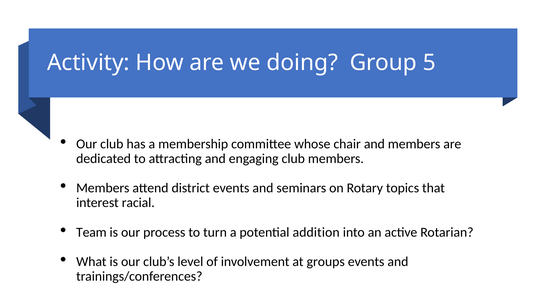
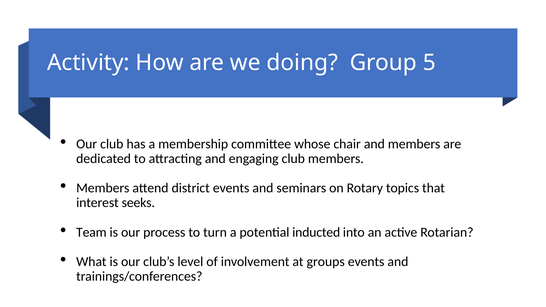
racial: racial -> seeks
addition: addition -> inducted
